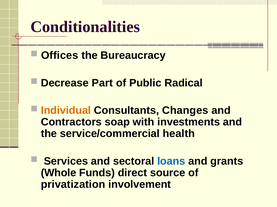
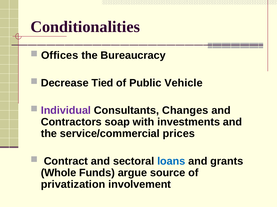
Part: Part -> Tied
Radical: Radical -> Vehicle
Individual colour: orange -> purple
health: health -> prices
Services: Services -> Contract
direct: direct -> argue
